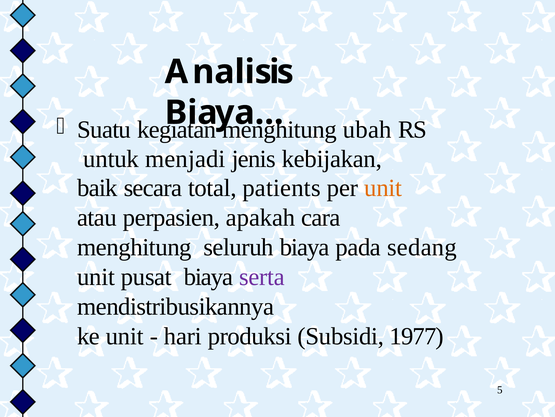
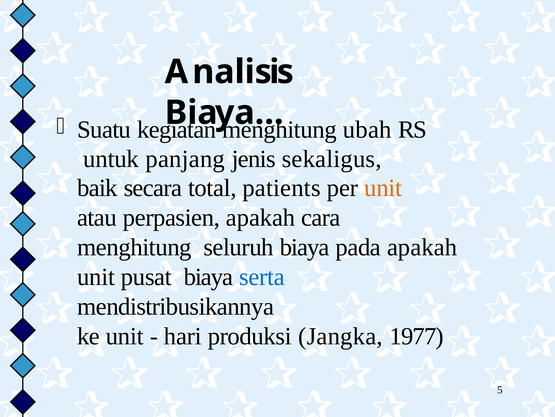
menjadi: menjadi -> panjang
kebijakan: kebijakan -> sekaligus
pada sedang: sedang -> apakah
serta colour: purple -> blue
Subsidi: Subsidi -> Jangka
